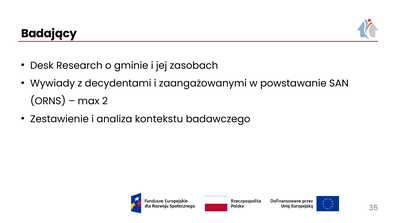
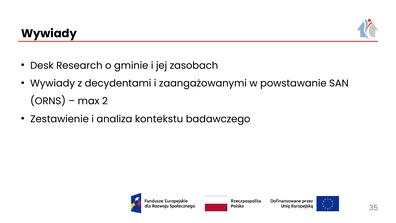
Badający at (49, 33): Badający -> Wywiady
